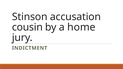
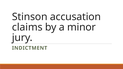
cousin: cousin -> claims
home: home -> minor
